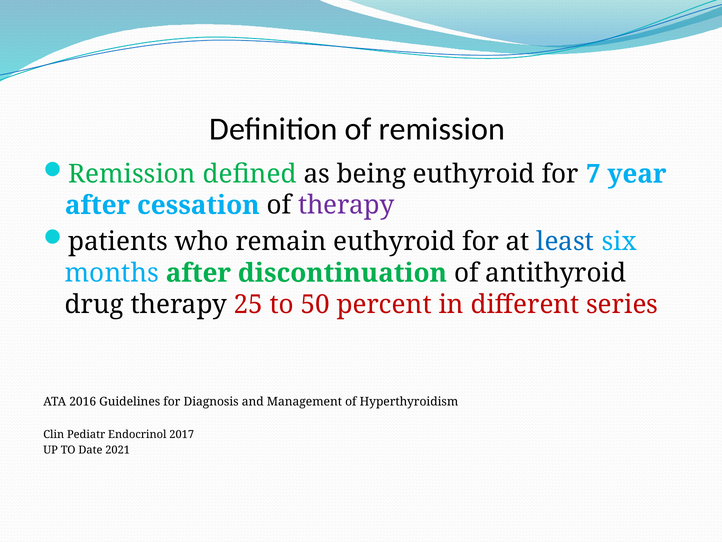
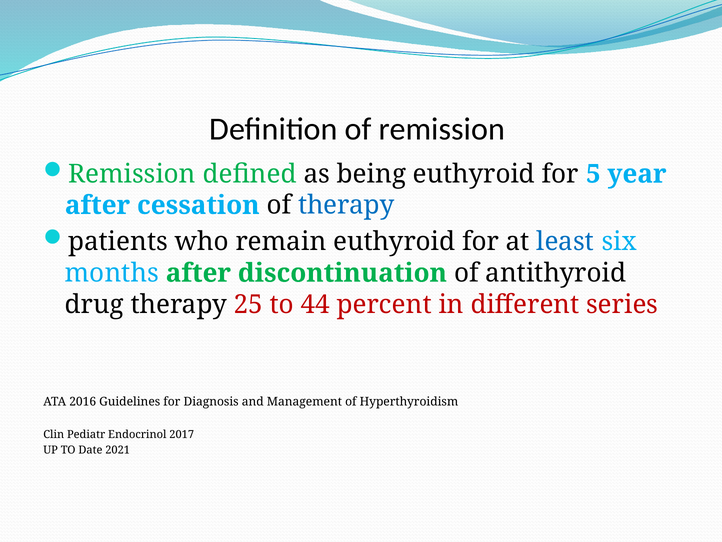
7: 7 -> 5
therapy at (346, 205) colour: purple -> blue
50: 50 -> 44
